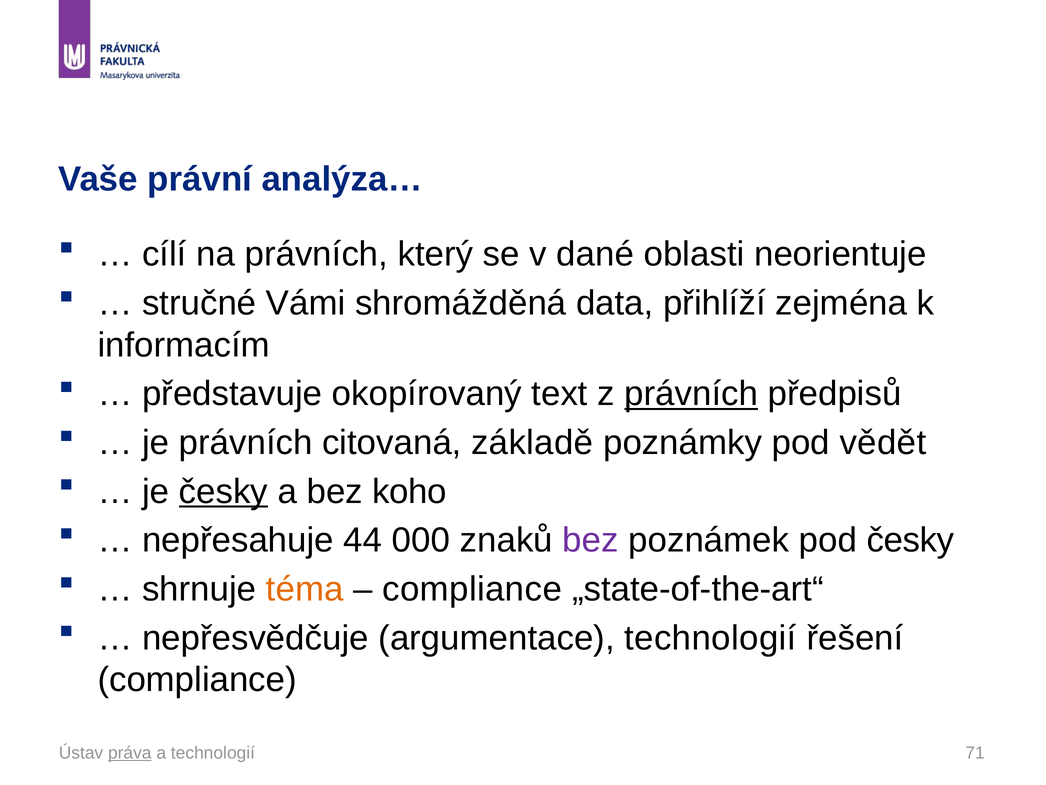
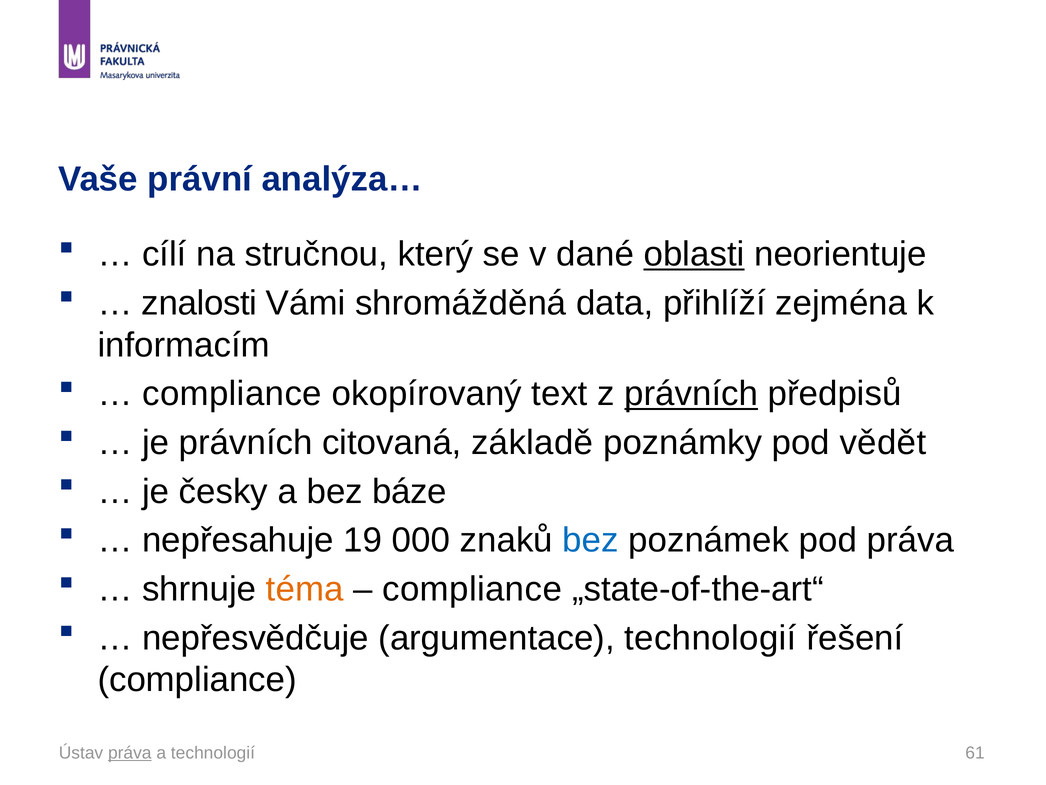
na právních: právních -> stručnou
oblasti underline: none -> present
stručné: stručné -> znalosti
představuje at (232, 394): představuje -> compliance
česky at (223, 491) underline: present -> none
koho: koho -> báze
44: 44 -> 19
bez at (591, 540) colour: purple -> blue
pod česky: česky -> práva
71: 71 -> 61
